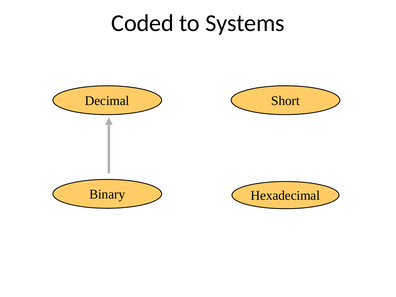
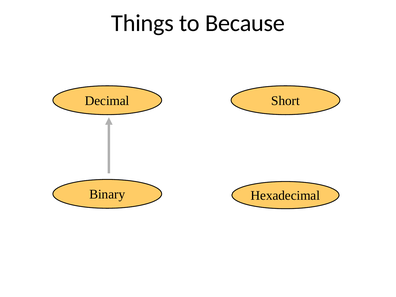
Coded: Coded -> Things
Systems: Systems -> Because
